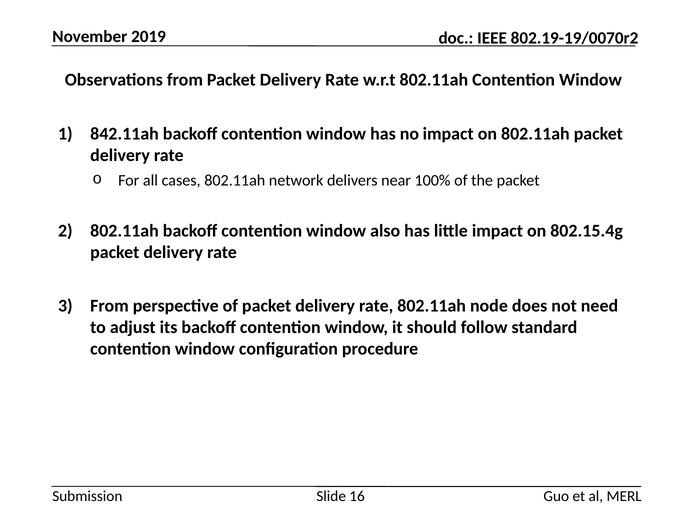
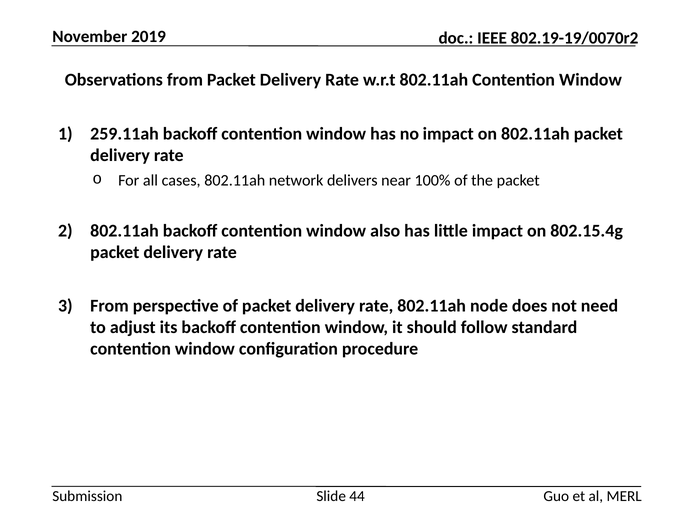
842.11ah: 842.11ah -> 259.11ah
16: 16 -> 44
